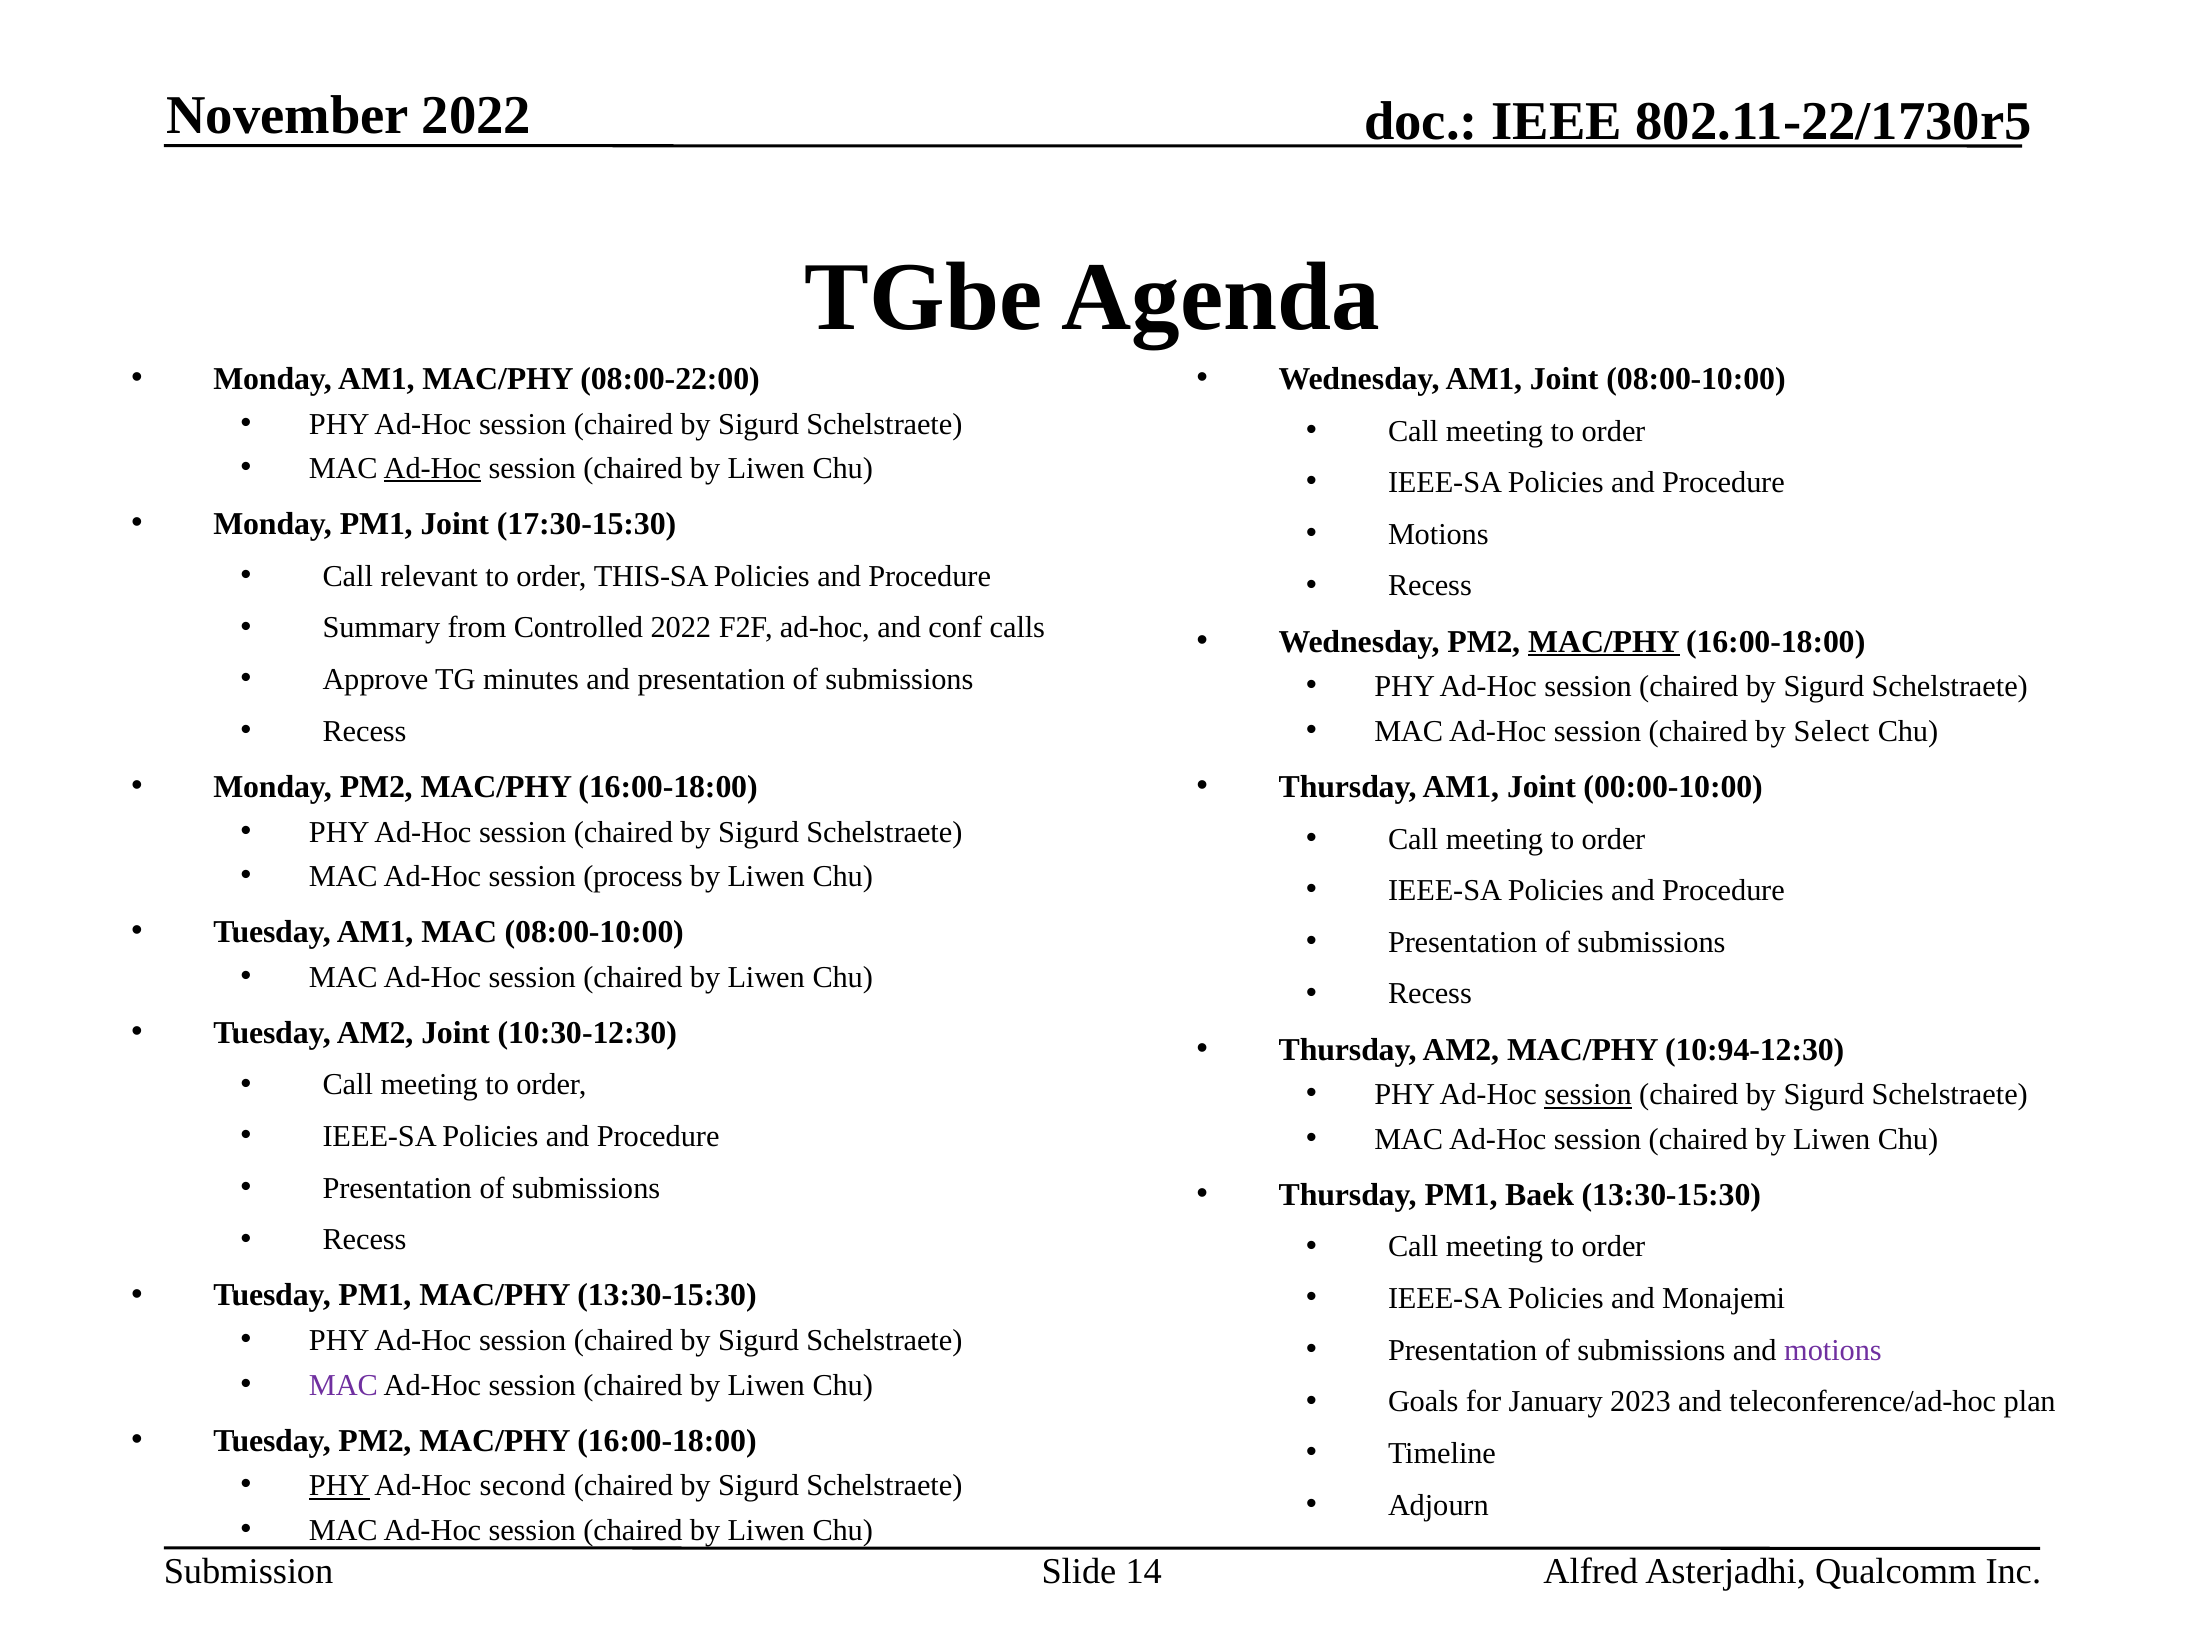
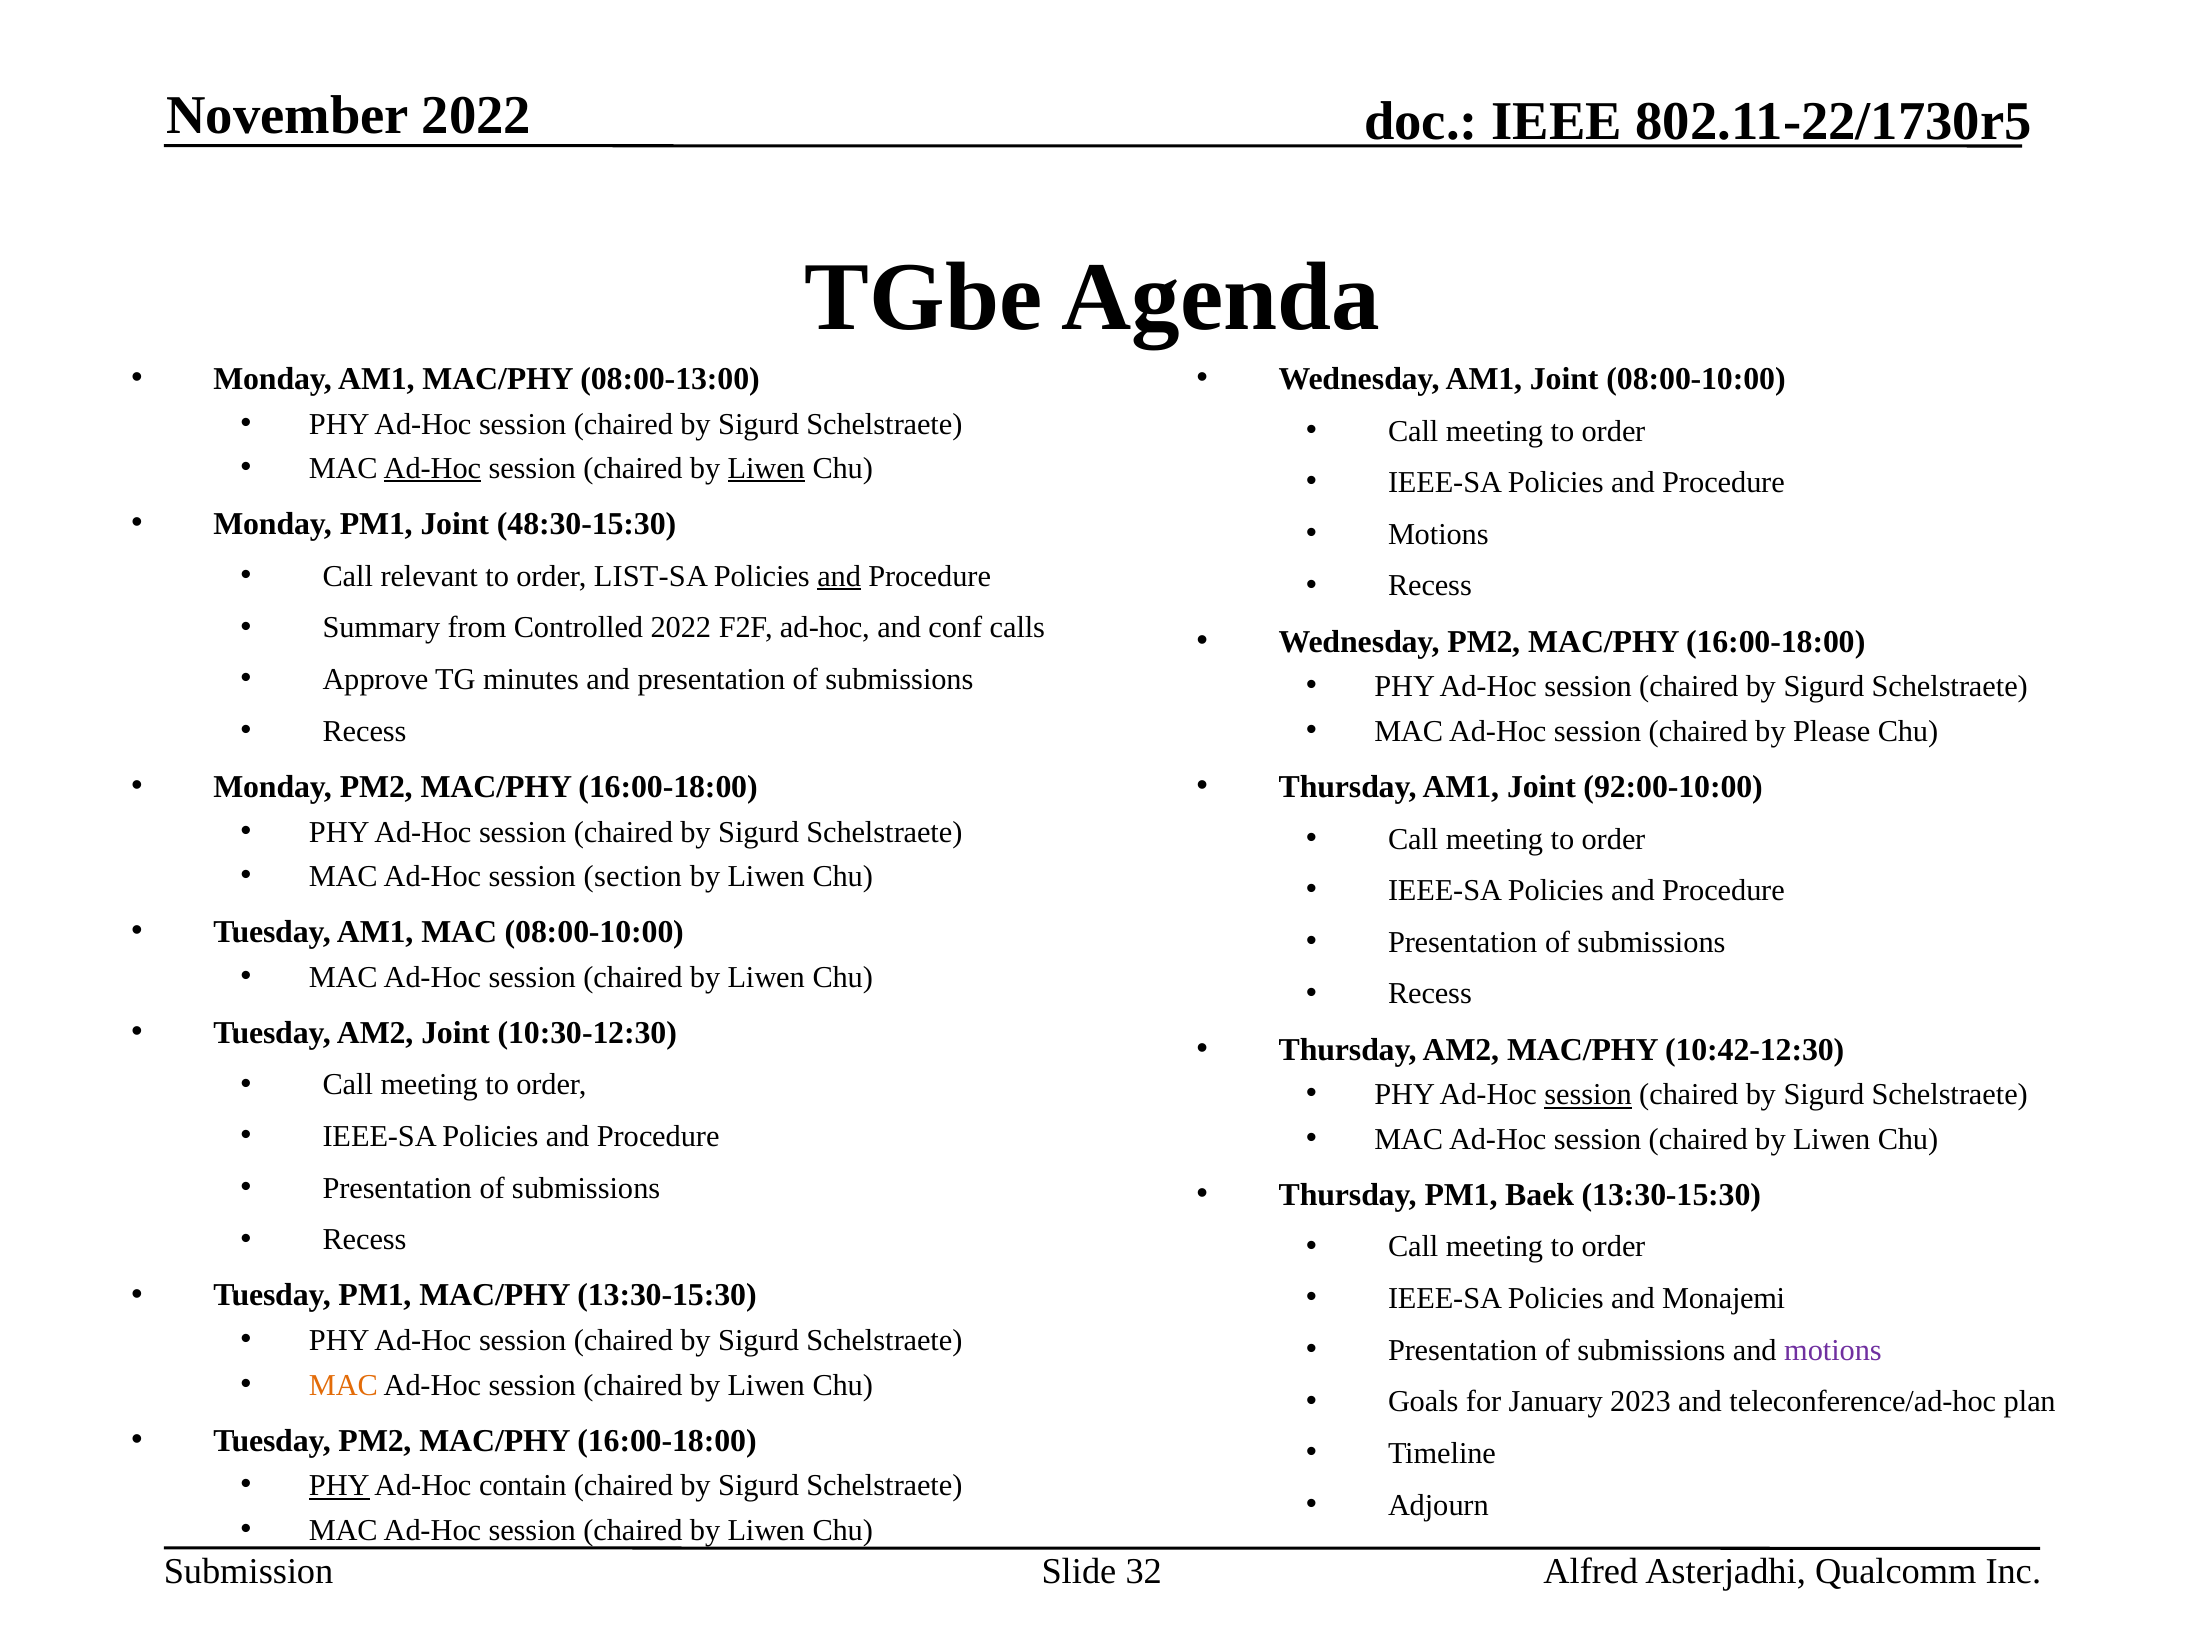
08:00-22:00: 08:00-22:00 -> 08:00-13:00
Liwen at (766, 468) underline: none -> present
17:30-15:30: 17:30-15:30 -> 48:30-15:30
THIS-SA: THIS-SA -> LIST-SA
and at (839, 576) underline: none -> present
MAC/PHY at (1604, 642) underline: present -> none
Select: Select -> Please
00:00-10:00: 00:00-10:00 -> 92:00-10:00
process: process -> section
10:94-12:30: 10:94-12:30 -> 10:42-12:30
MAC at (343, 1385) colour: purple -> orange
second: second -> contain
14: 14 -> 32
